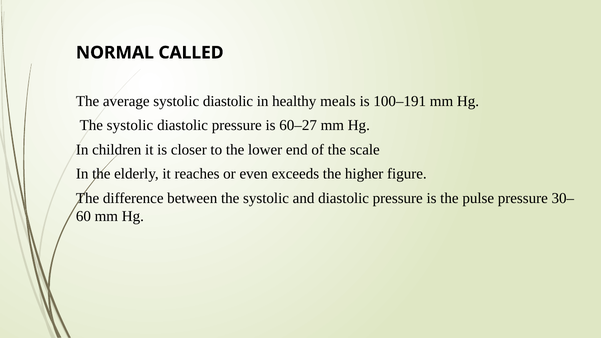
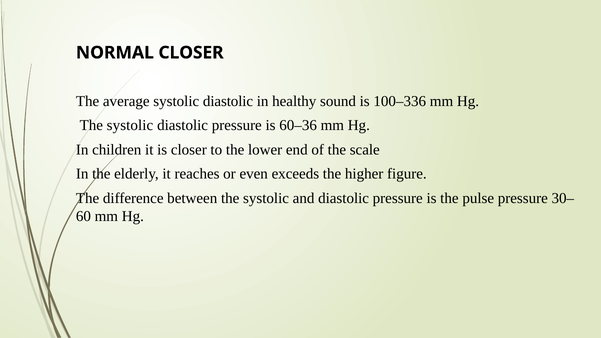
NORMAL CALLED: CALLED -> CLOSER
meals: meals -> sound
100–191: 100–191 -> 100–336
60–27: 60–27 -> 60–36
